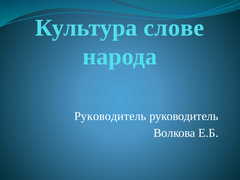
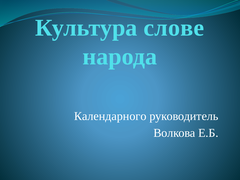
Руководитель at (110, 116): Руководитель -> Календарного
